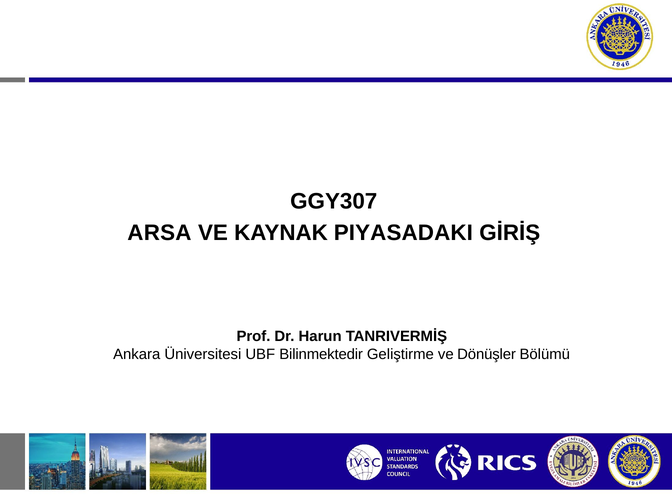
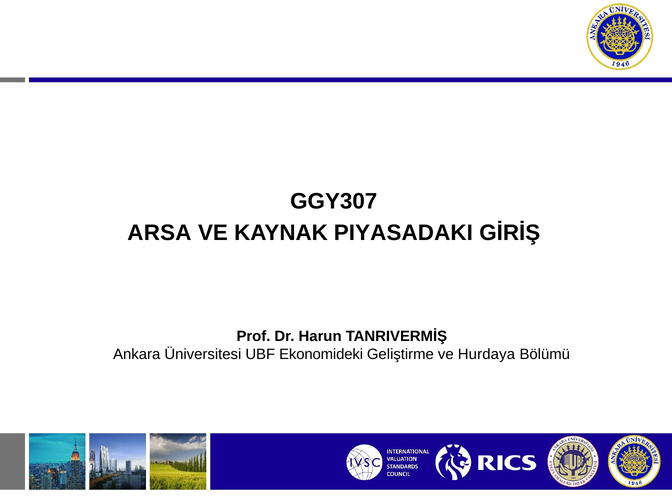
Bilinmektedir: Bilinmektedir -> Ekonomideki
Dönüşler: Dönüşler -> Hurdaya
